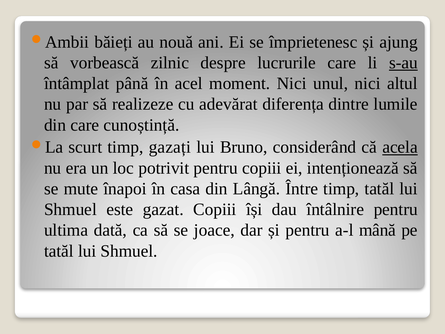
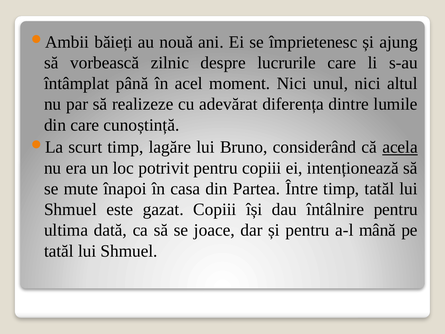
s-au underline: present -> none
gazați: gazați -> lagăre
Lângă: Lângă -> Partea
